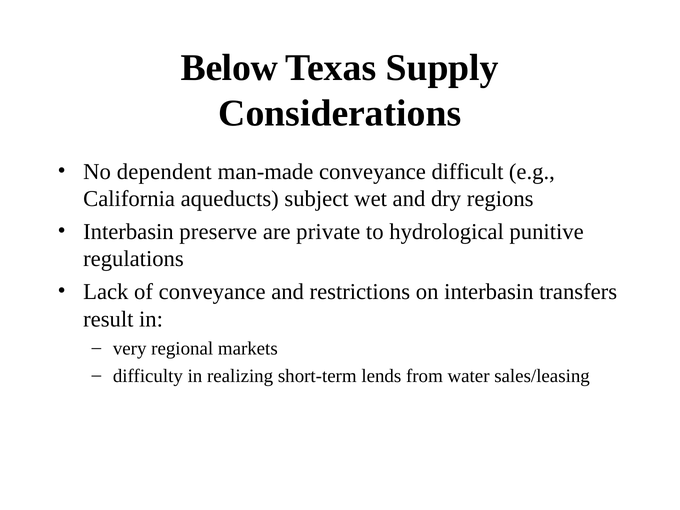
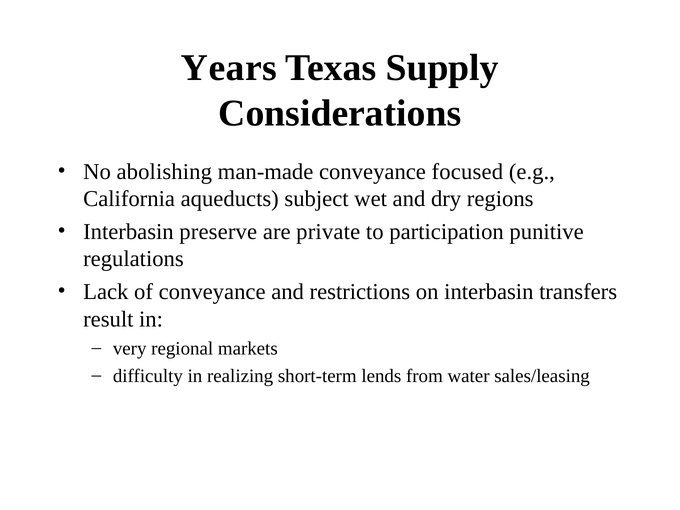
Below: Below -> Years
dependent: dependent -> abolishing
difficult: difficult -> focused
hydrological: hydrological -> participation
